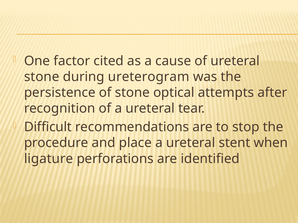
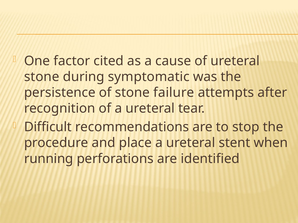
ureterogram: ureterogram -> symptomatic
optical: optical -> failure
ligature: ligature -> running
